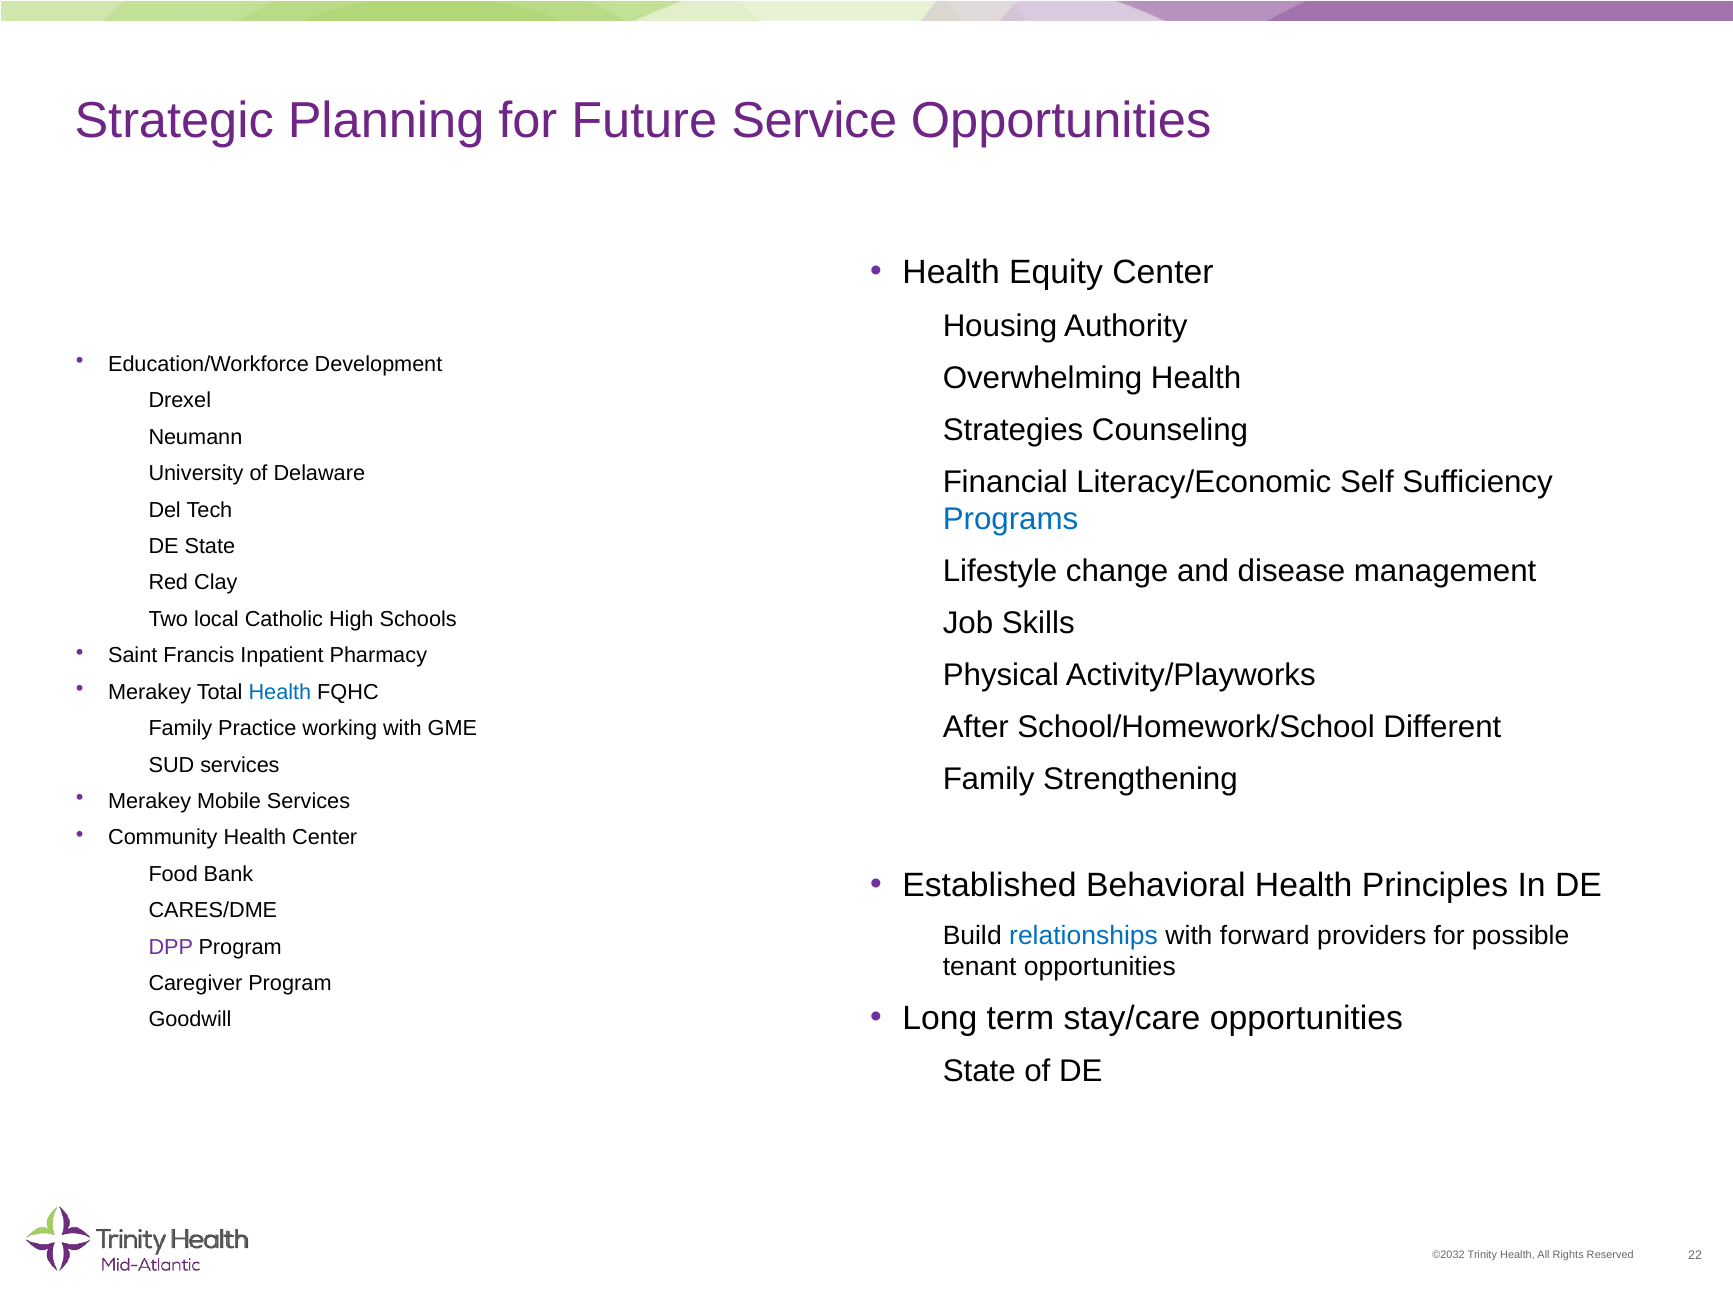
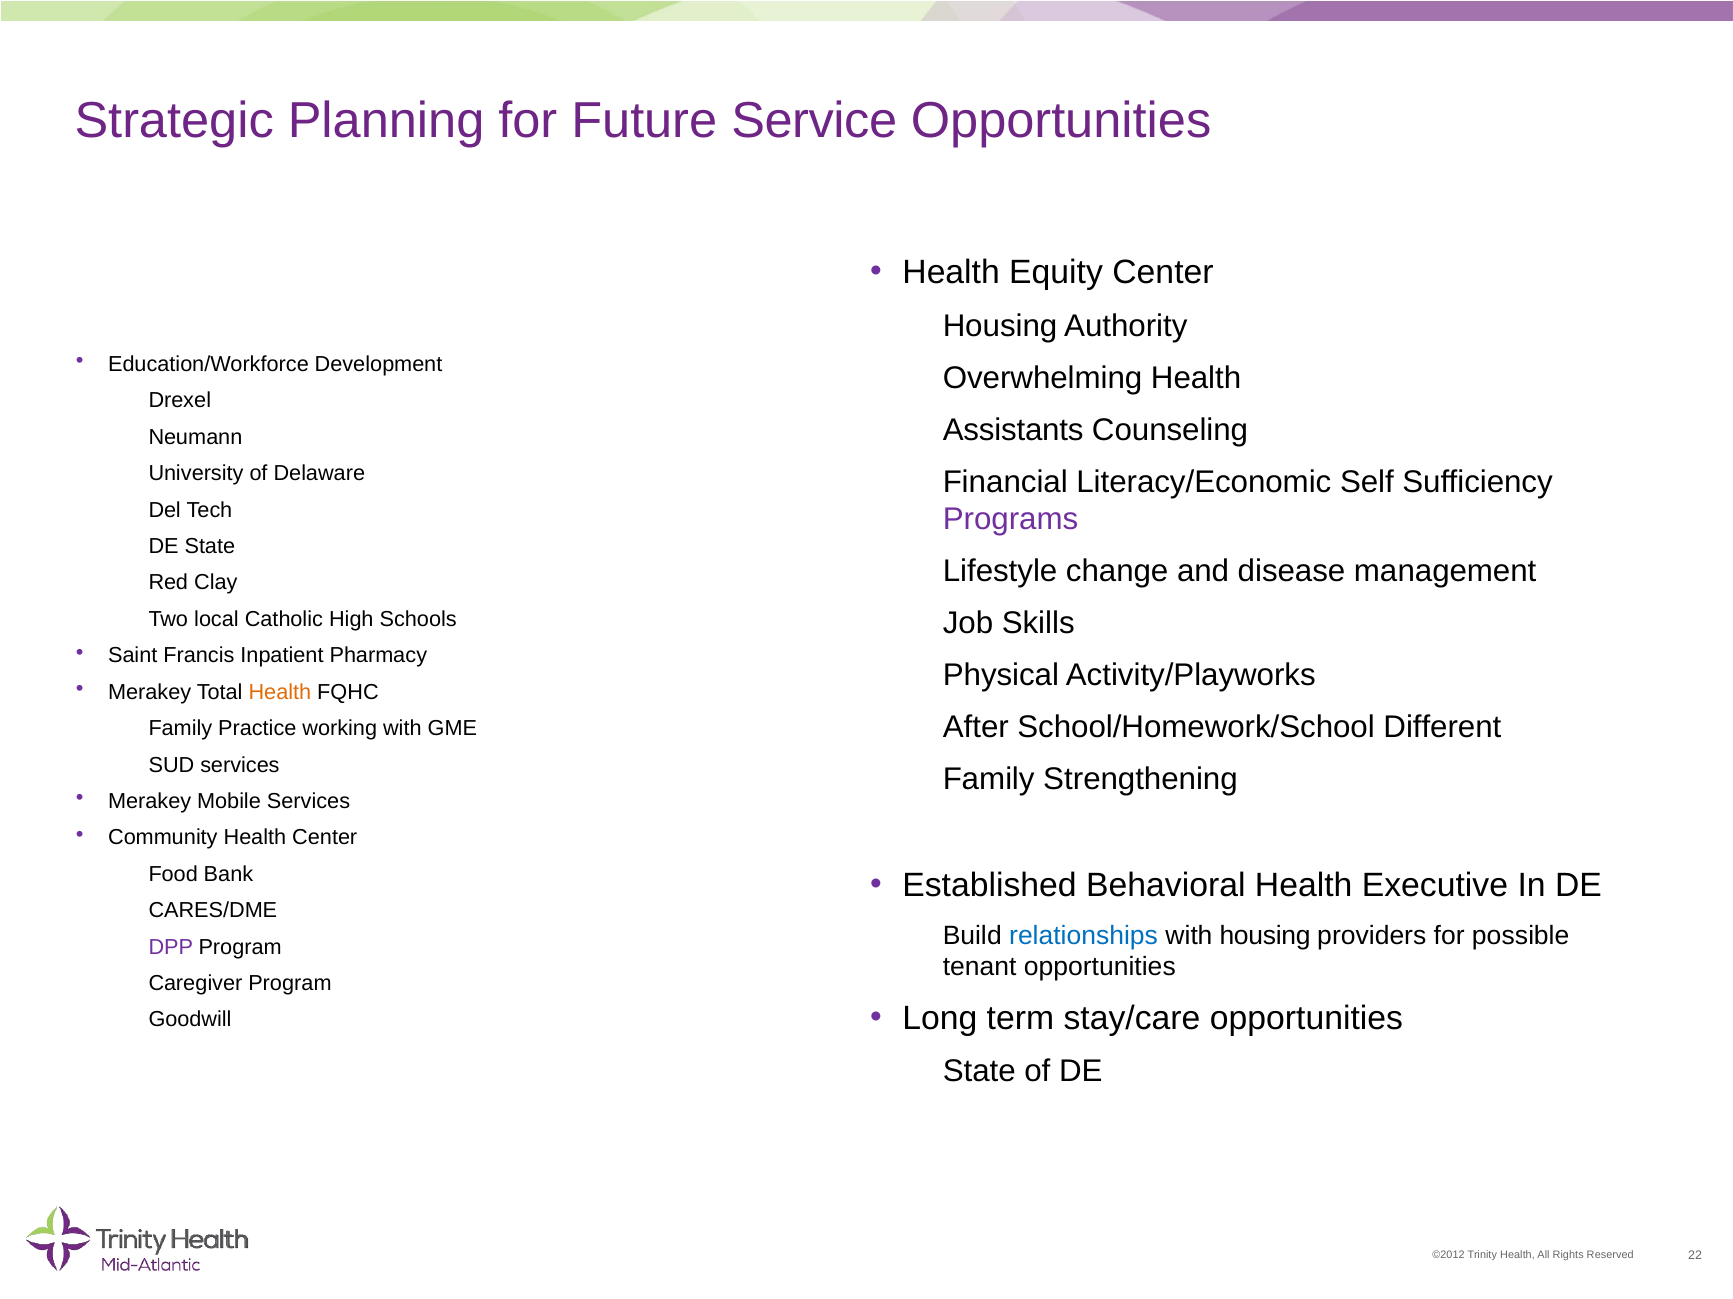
Strategies: Strategies -> Assistants
Programs colour: blue -> purple
Health at (280, 692) colour: blue -> orange
Principles: Principles -> Executive
with forward: forward -> housing
©2032: ©2032 -> ©2012
